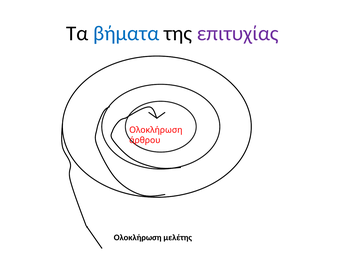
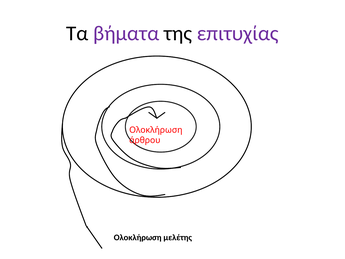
βήματα colour: blue -> purple
